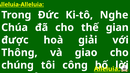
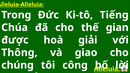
Nghe: Nghe -> Tiếng
